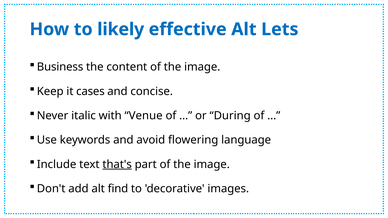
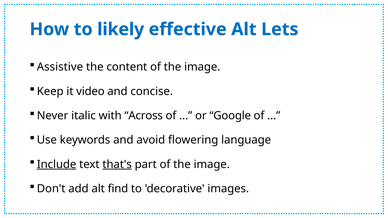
Business: Business -> Assistive
cases: cases -> video
Venue: Venue -> Across
During: During -> Google
Include underline: none -> present
